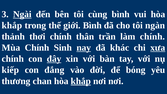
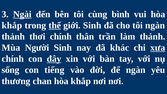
thế underline: none -> present
giới Bình: Bình -> Sinh
làm chính: chính -> thảnh
Mùa Chính: Chính -> Người
nay underline: present -> none
kiếp: kiếp -> sống
đắng: đắng -> tiếng
để bóng: bóng -> ngàn
khắp at (81, 81) underline: present -> none
